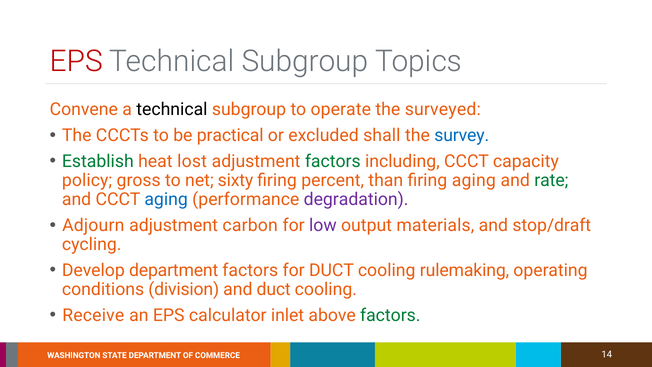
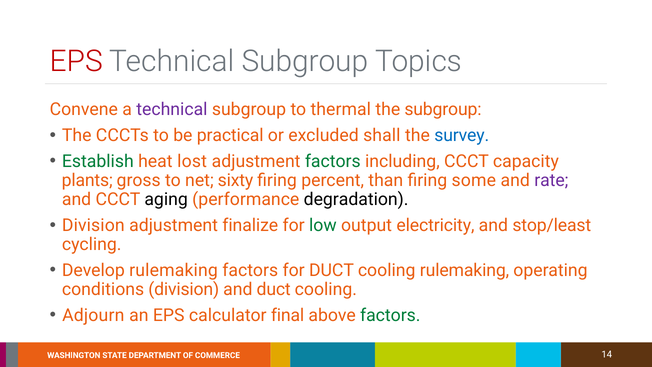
technical at (172, 109) colour: black -> purple
operate: operate -> thermal
the surveyed: surveyed -> subgroup
policy: policy -> plants
firing aging: aging -> some
rate colour: green -> purple
aging at (166, 199) colour: blue -> black
degradation colour: purple -> black
Adjourn at (93, 225): Adjourn -> Division
carbon: carbon -> finalize
low colour: purple -> green
materials: materials -> electricity
stop/draft: stop/draft -> stop/least
Develop department: department -> rulemaking
Receive: Receive -> Adjourn
inlet: inlet -> final
